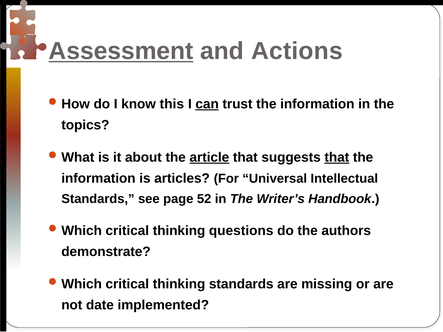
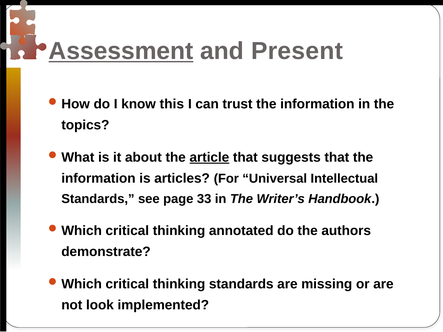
Actions: Actions -> Present
can underline: present -> none
that at (337, 157) underline: present -> none
52: 52 -> 33
questions: questions -> annotated
date: date -> look
